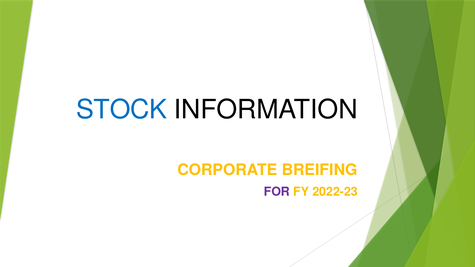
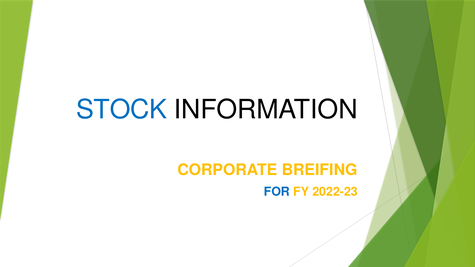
FOR colour: purple -> blue
